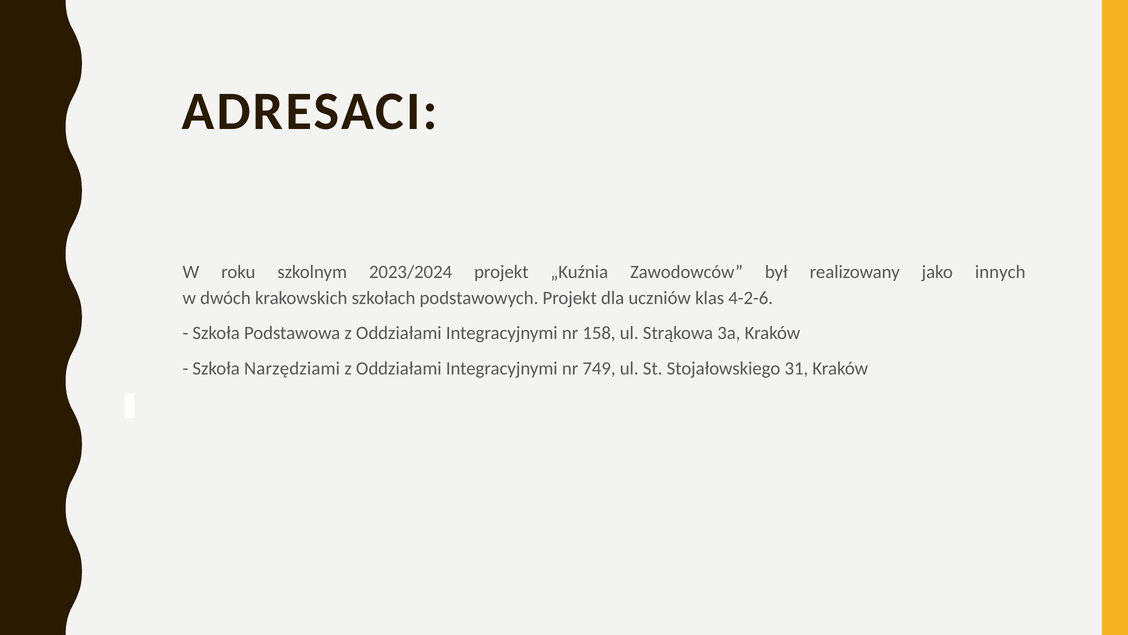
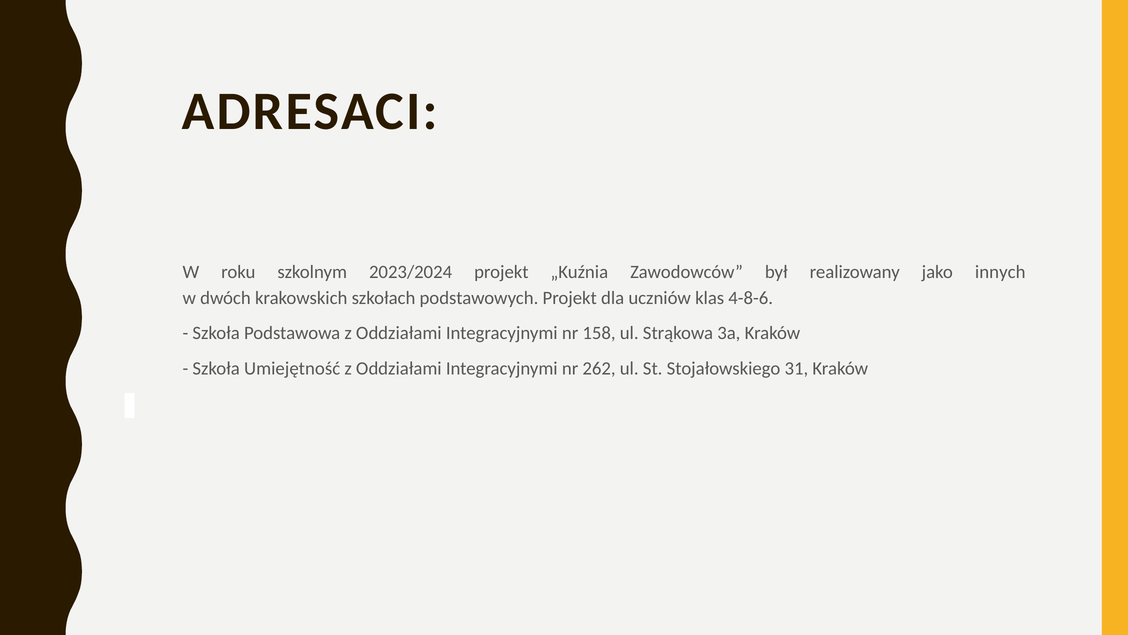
4-2-6: 4-2-6 -> 4-8-6
Narzędziami: Narzędziami -> Umiejętność
749: 749 -> 262
